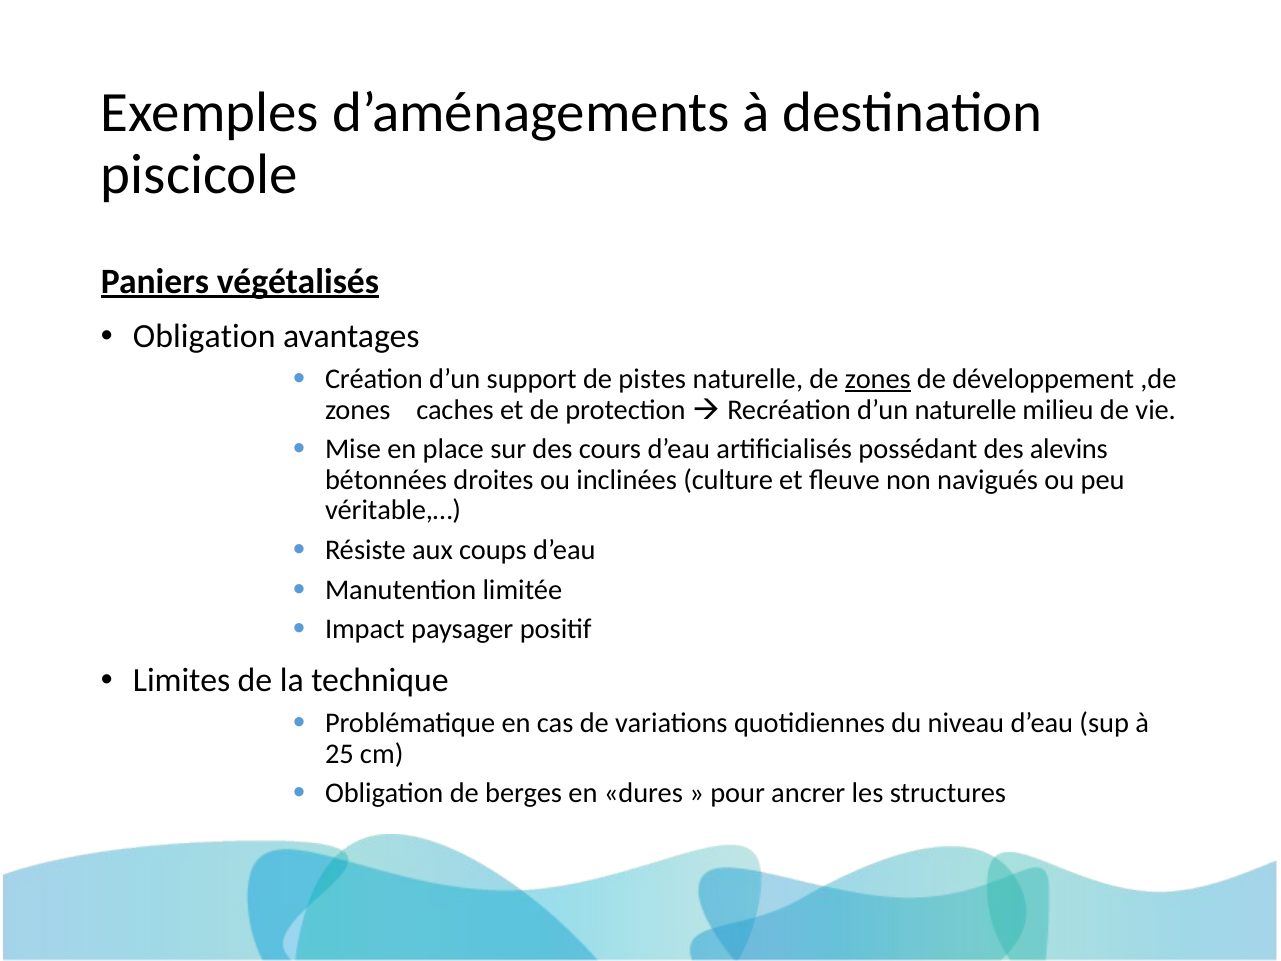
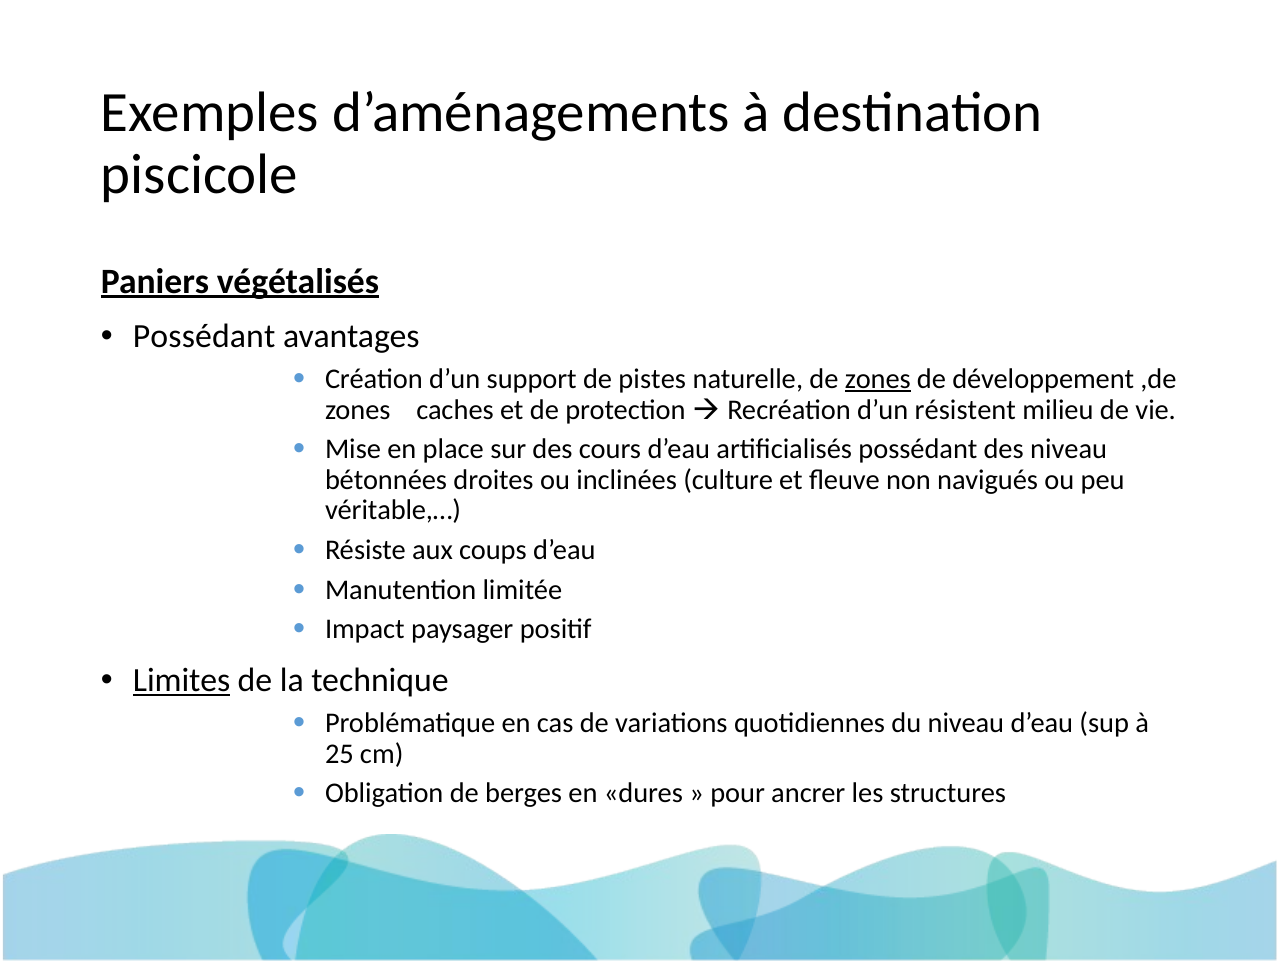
Obligation at (204, 336): Obligation -> Possédant
d’un naturelle: naturelle -> résistent
des alevins: alevins -> niveau
Limites underline: none -> present
